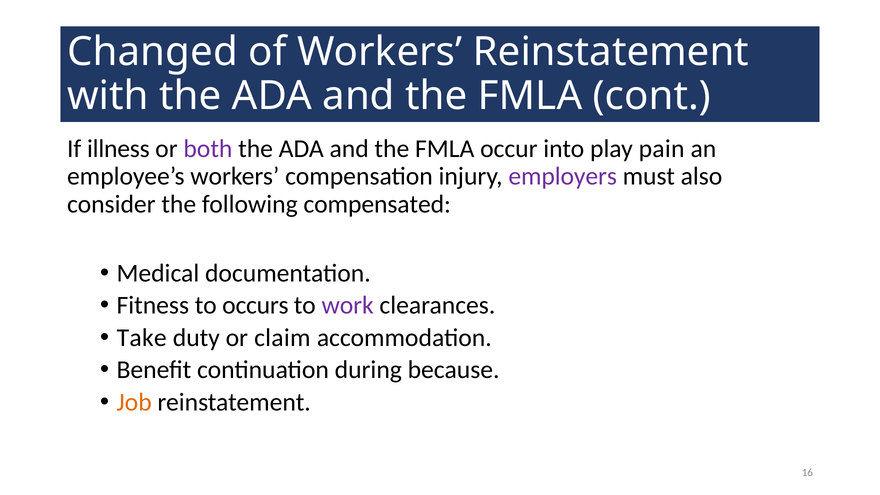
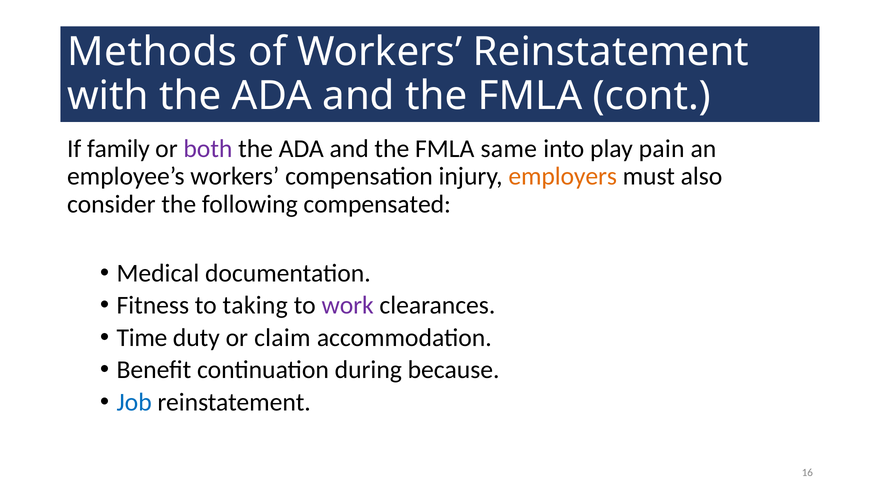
Changed: Changed -> Methods
illness: illness -> family
occur: occur -> same
employers colour: purple -> orange
occurs: occurs -> taking
Take: Take -> Time
Job colour: orange -> blue
